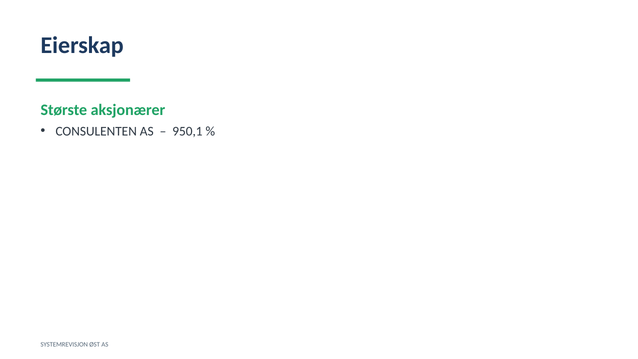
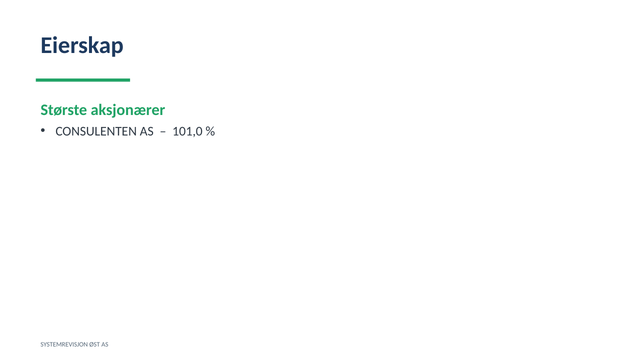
950,1: 950,1 -> 101,0
